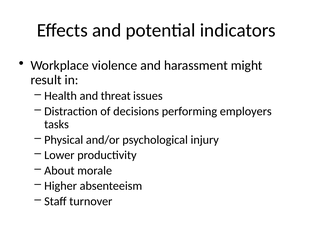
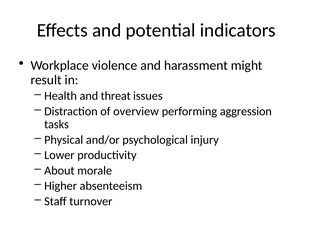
decisions: decisions -> overview
employers: employers -> aggression
